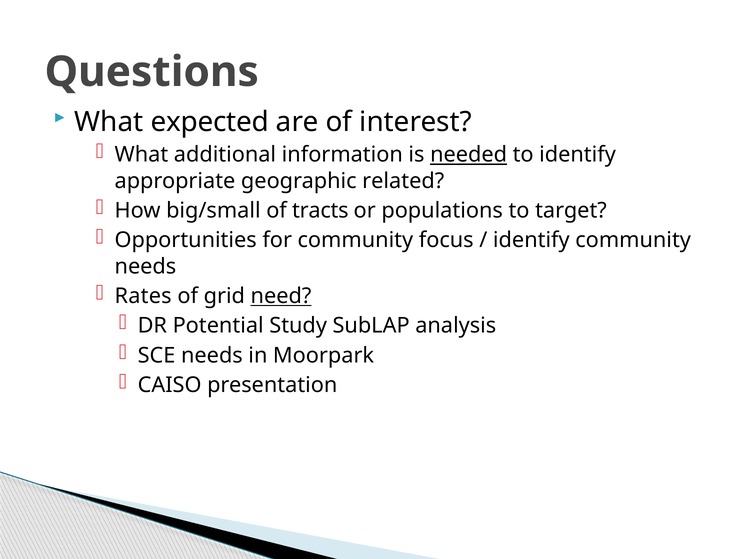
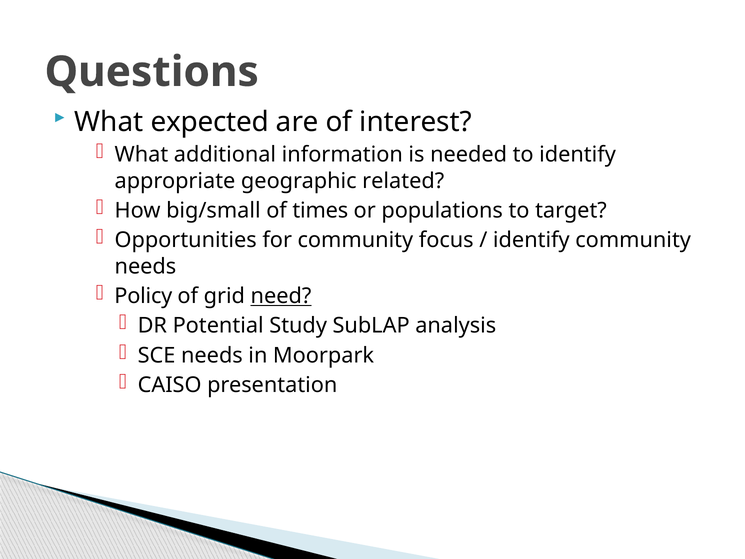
needed underline: present -> none
tracts: tracts -> times
Rates: Rates -> Policy
